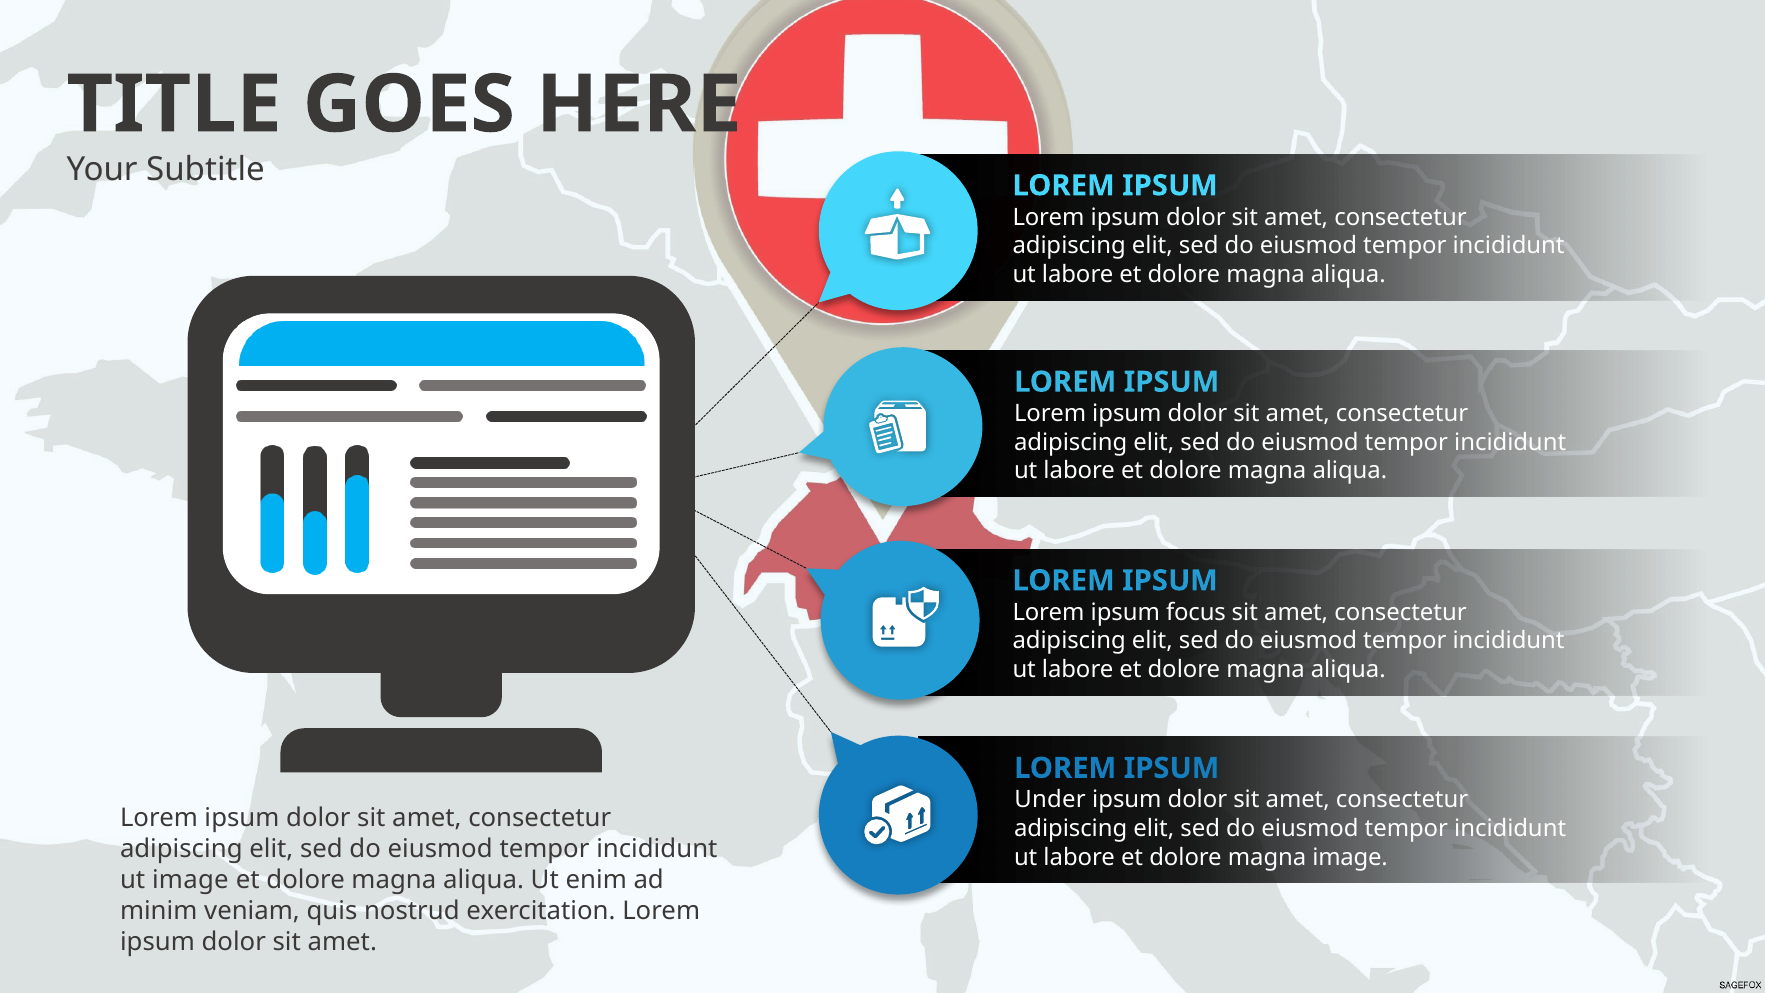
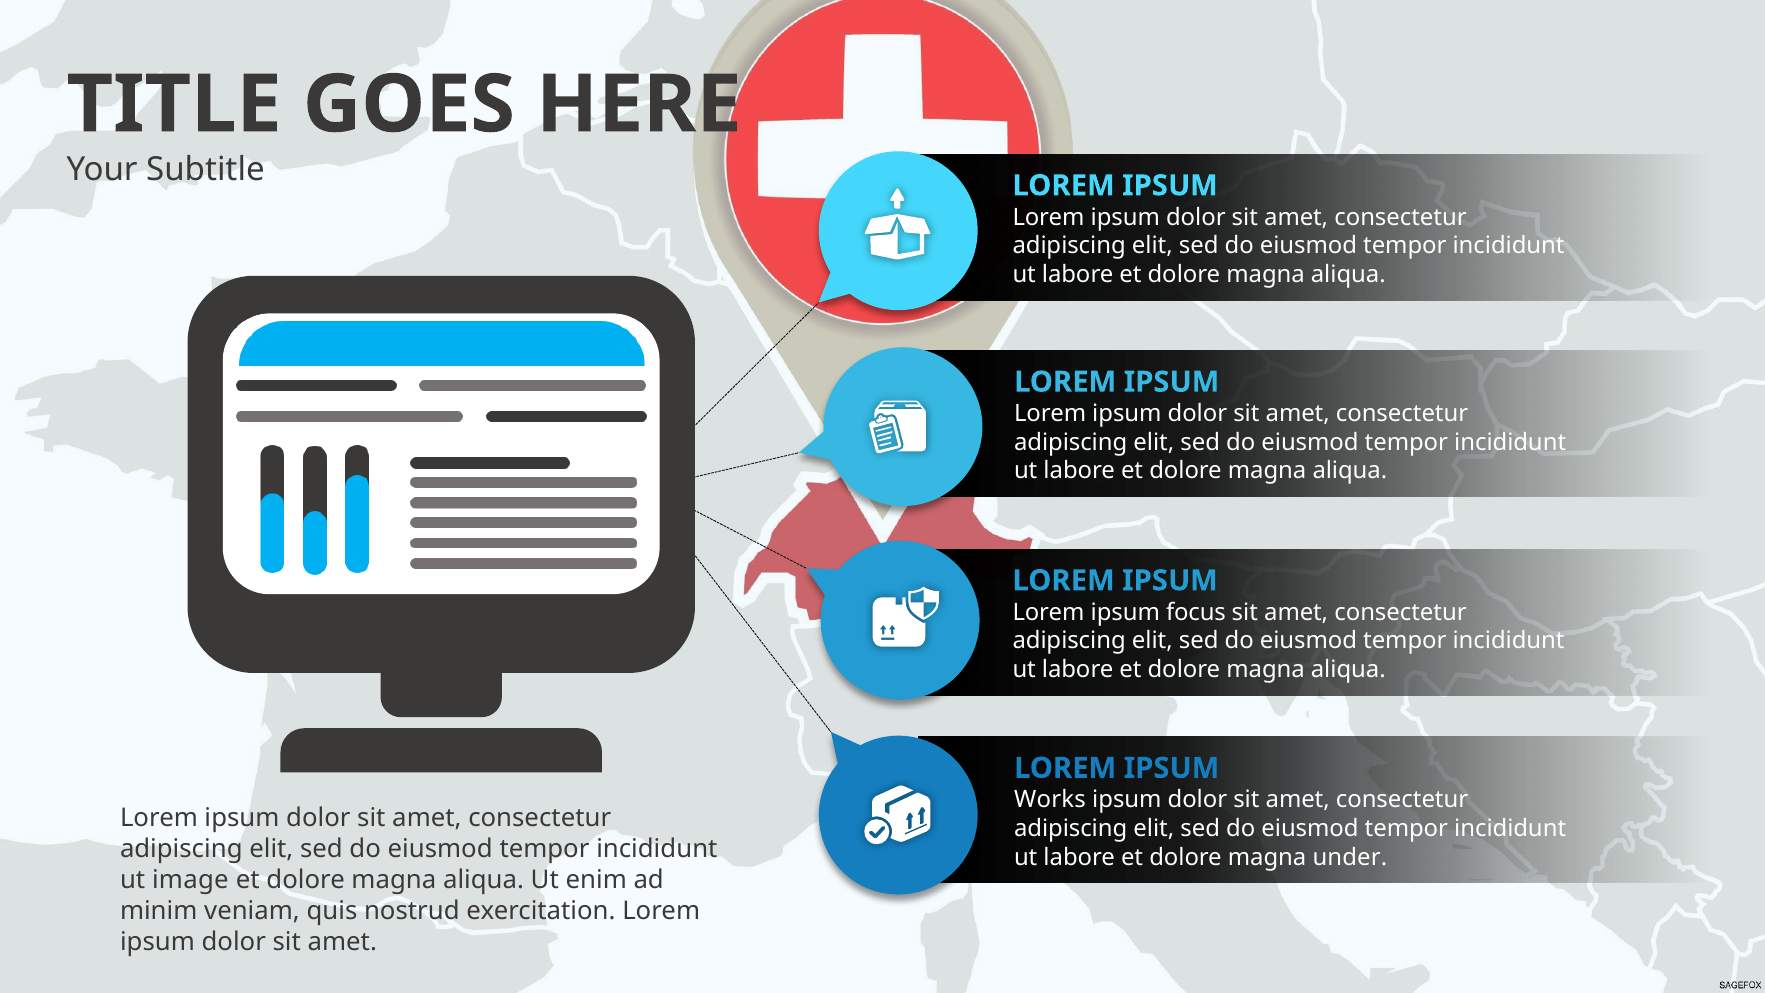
Under: Under -> Works
magna image: image -> under
